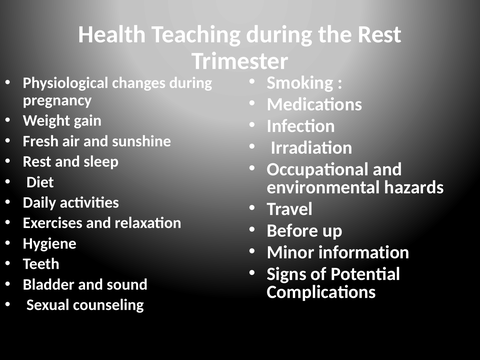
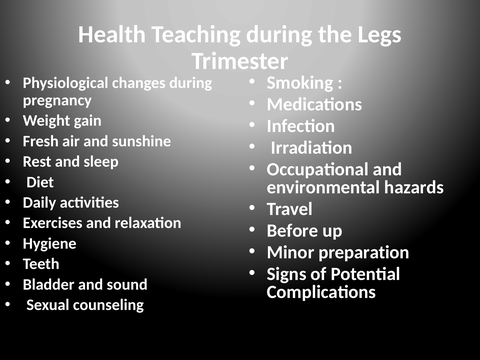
the Rest: Rest -> Legs
information: information -> preparation
